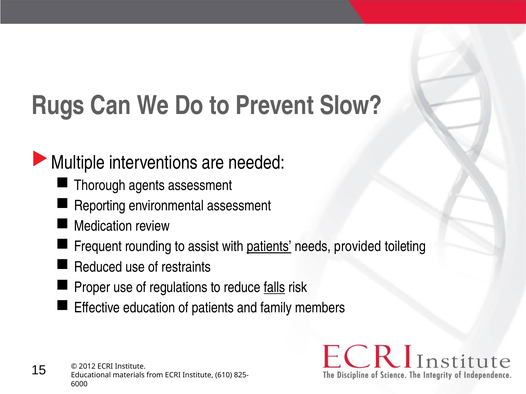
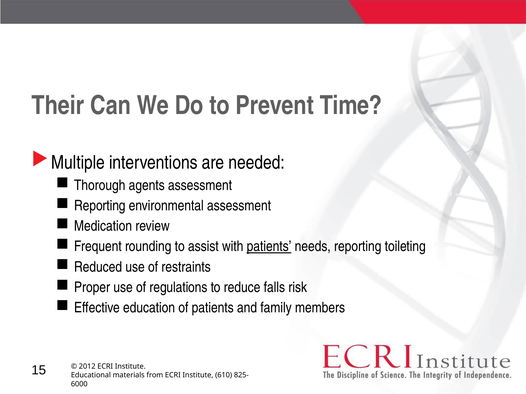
Rugs: Rugs -> Their
Slow: Slow -> Time
needs provided: provided -> reporting
falls underline: present -> none
